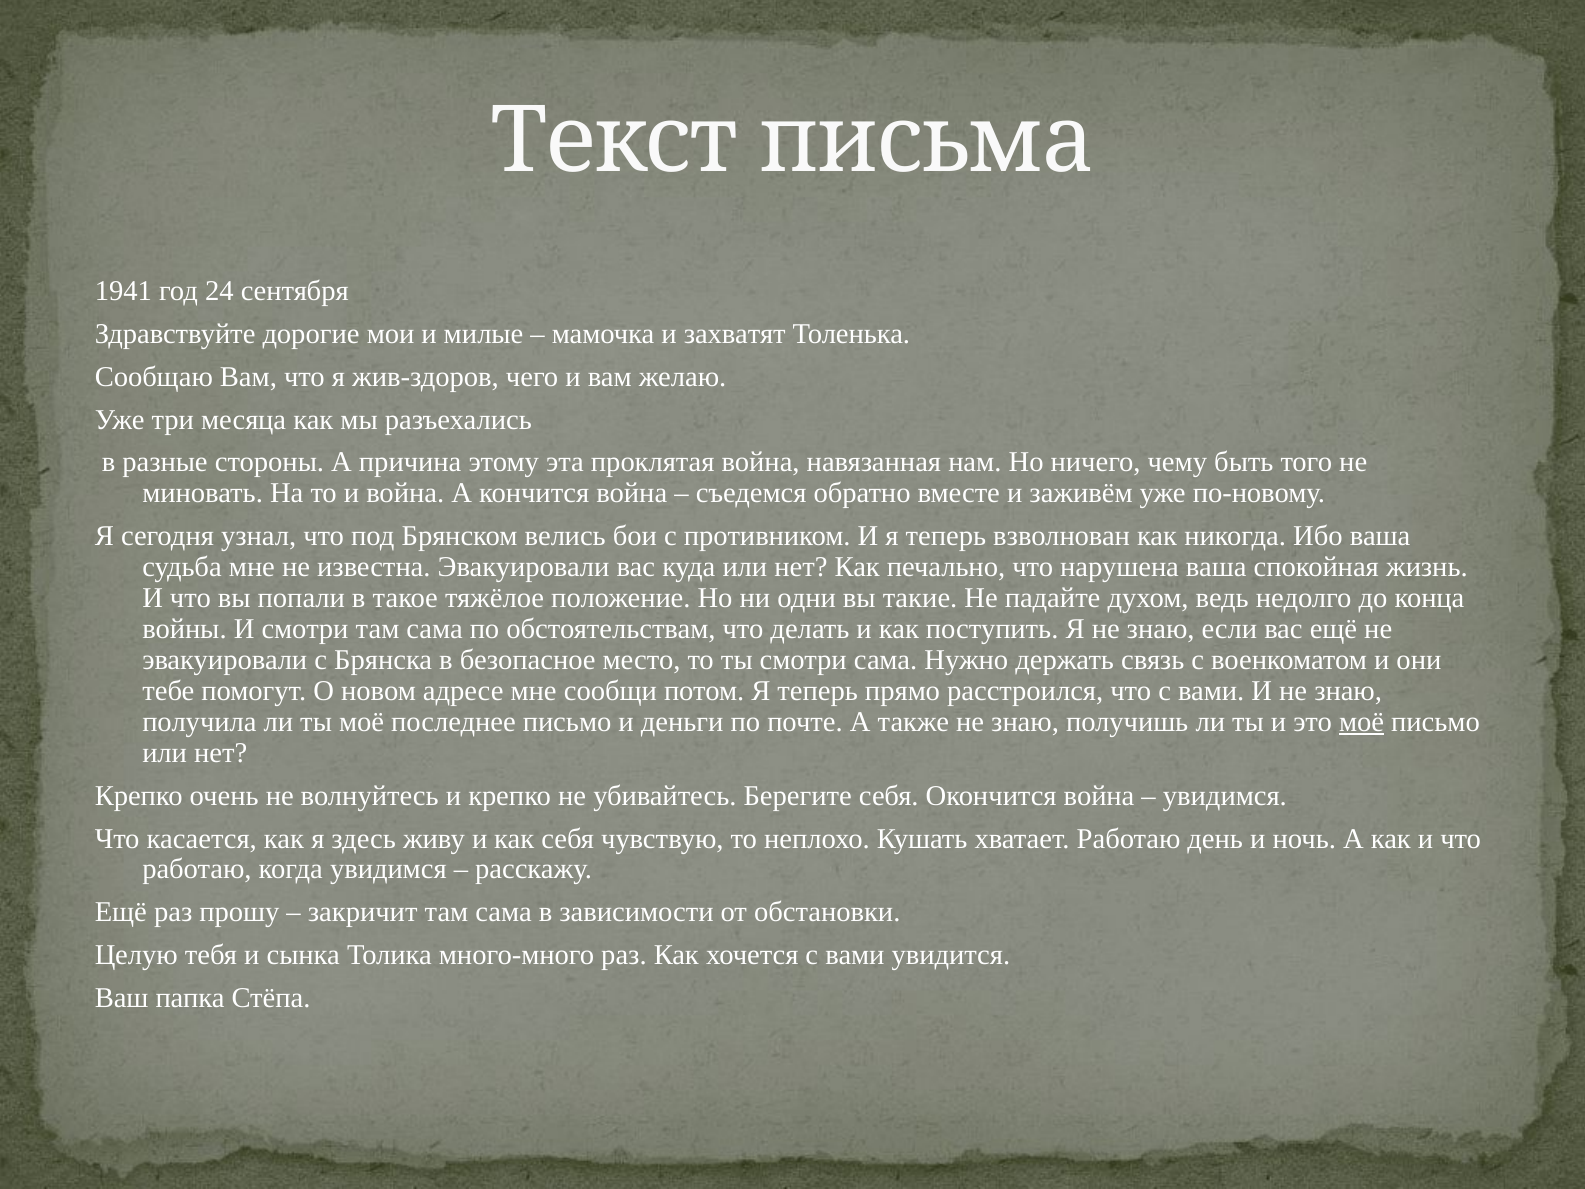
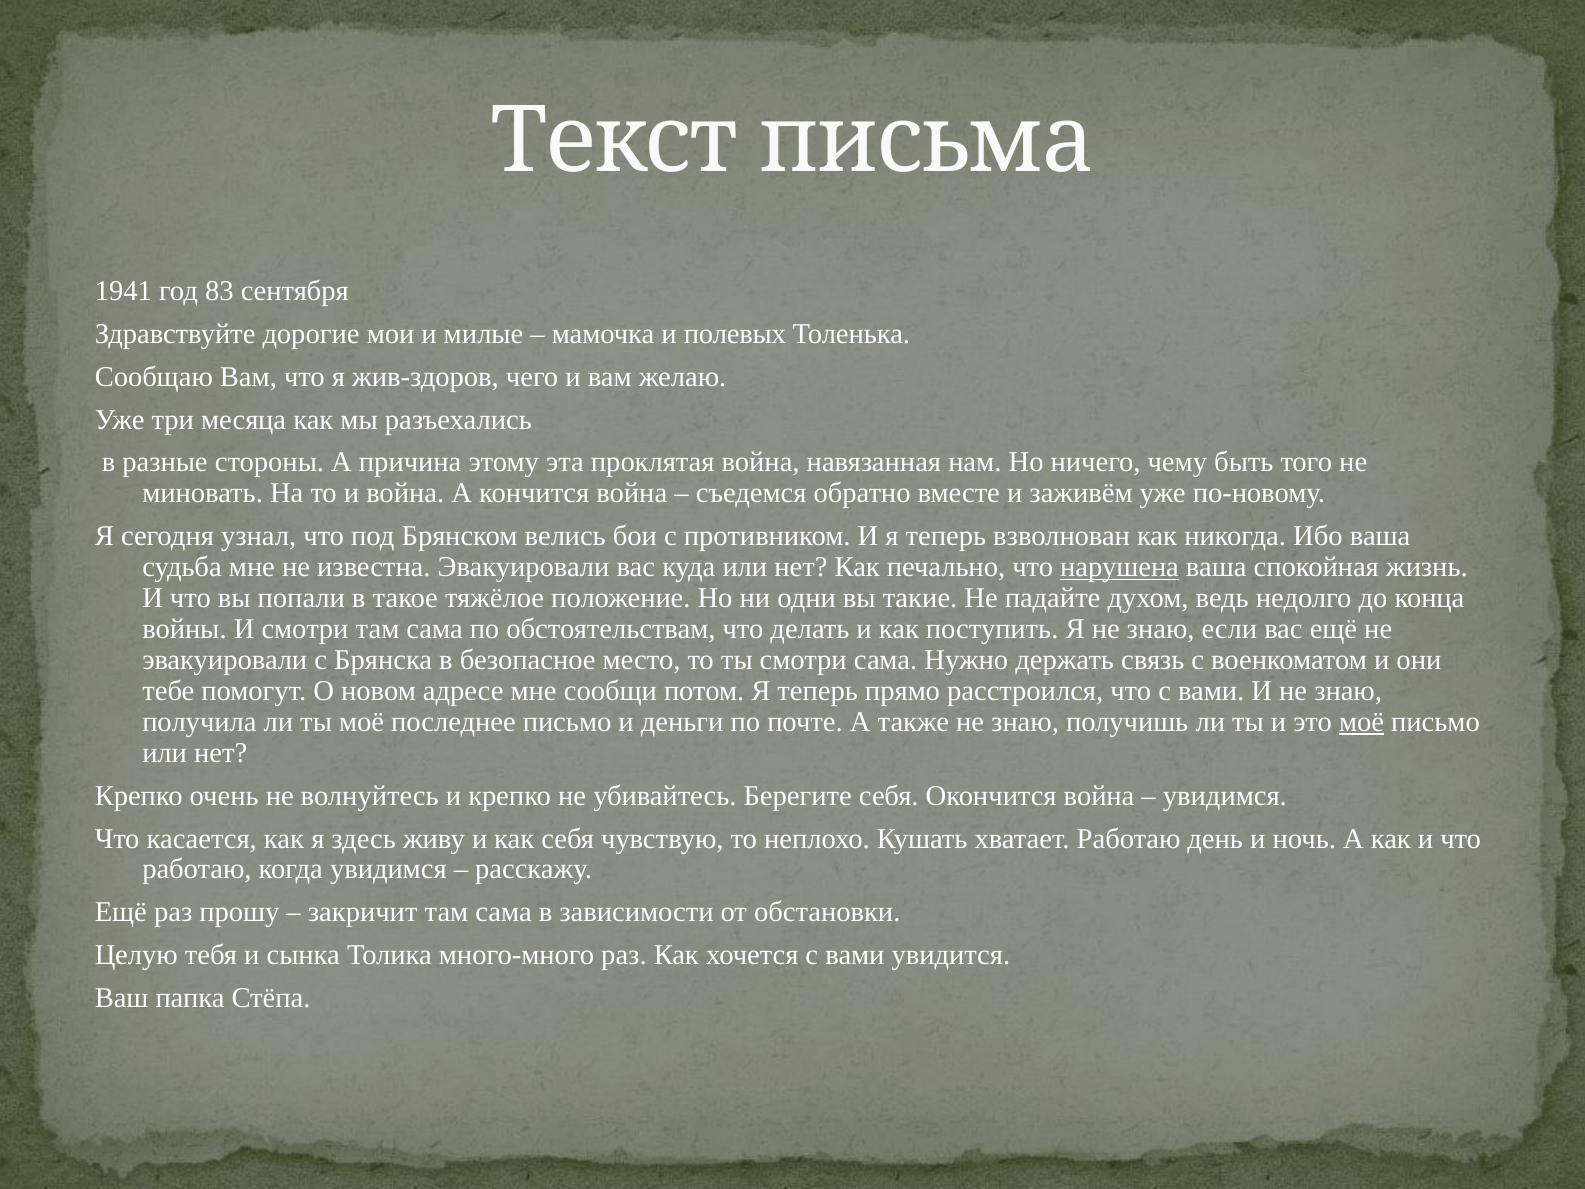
24: 24 -> 83
захватят: захватят -> полевых
нарушена underline: none -> present
